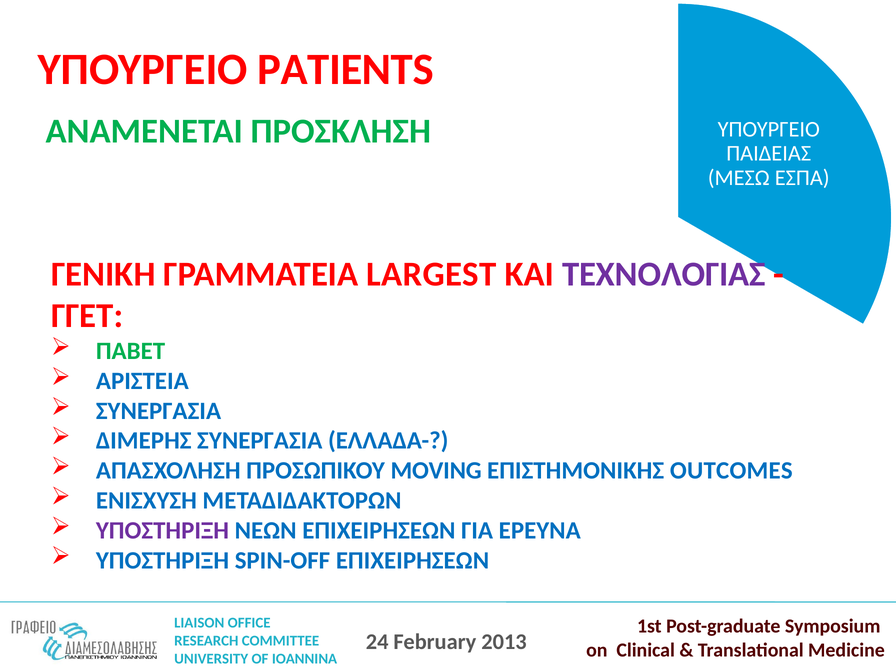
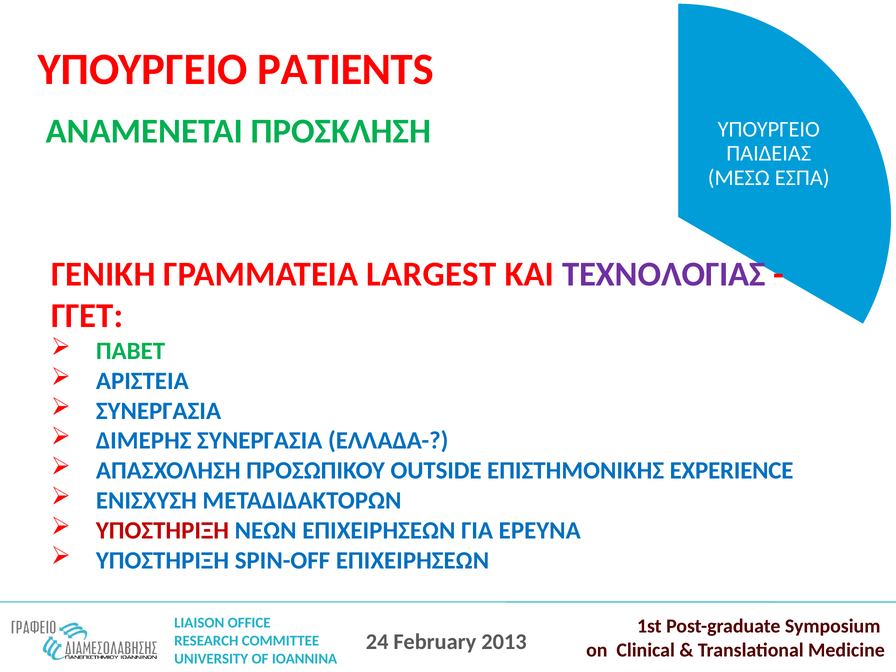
MOVING: MOVING -> OUTSIDE
OUTCOMES: OUTCOMES -> EXPERIENCE
ΥΠΟΣΤΗΡΙΞΗ at (162, 530) colour: purple -> red
